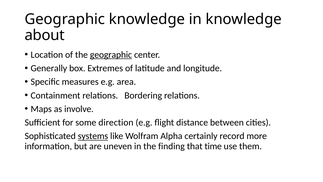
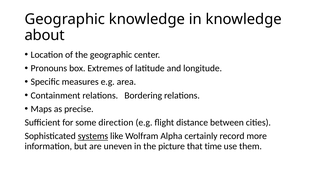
geographic at (111, 55) underline: present -> none
Generally: Generally -> Pronouns
involve: involve -> precise
finding: finding -> picture
